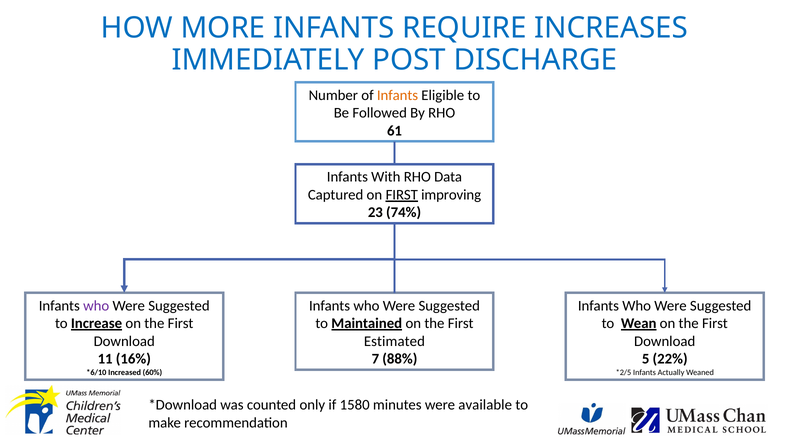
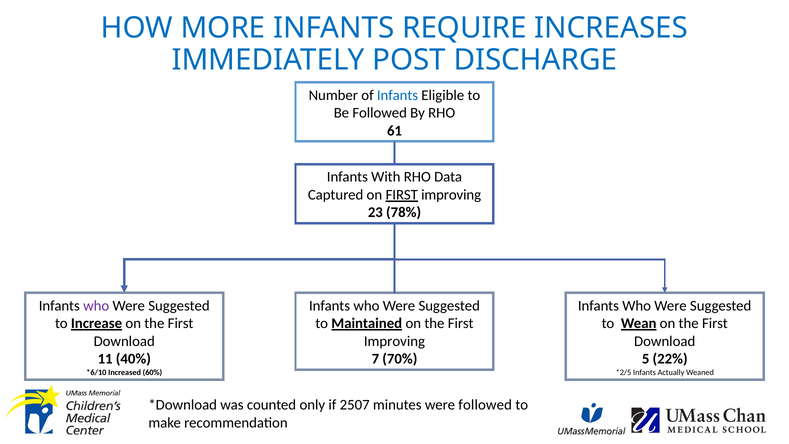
Infants at (397, 95) colour: orange -> blue
74%: 74% -> 78%
Estimated at (394, 341): Estimated -> Improving
16%: 16% -> 40%
88%: 88% -> 70%
1580: 1580 -> 2507
were available: available -> followed
